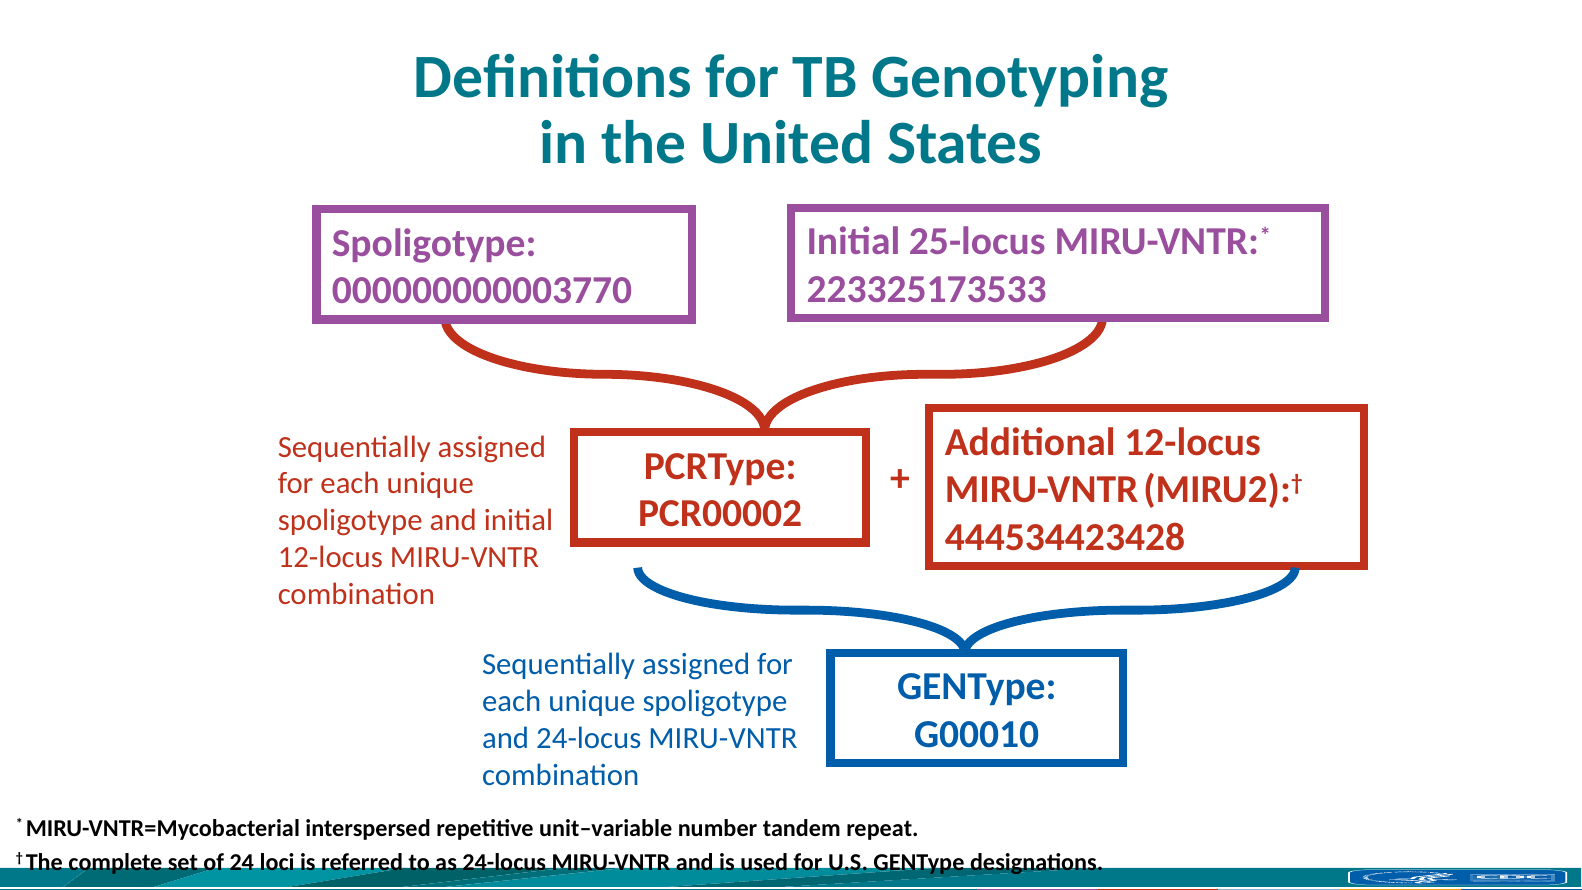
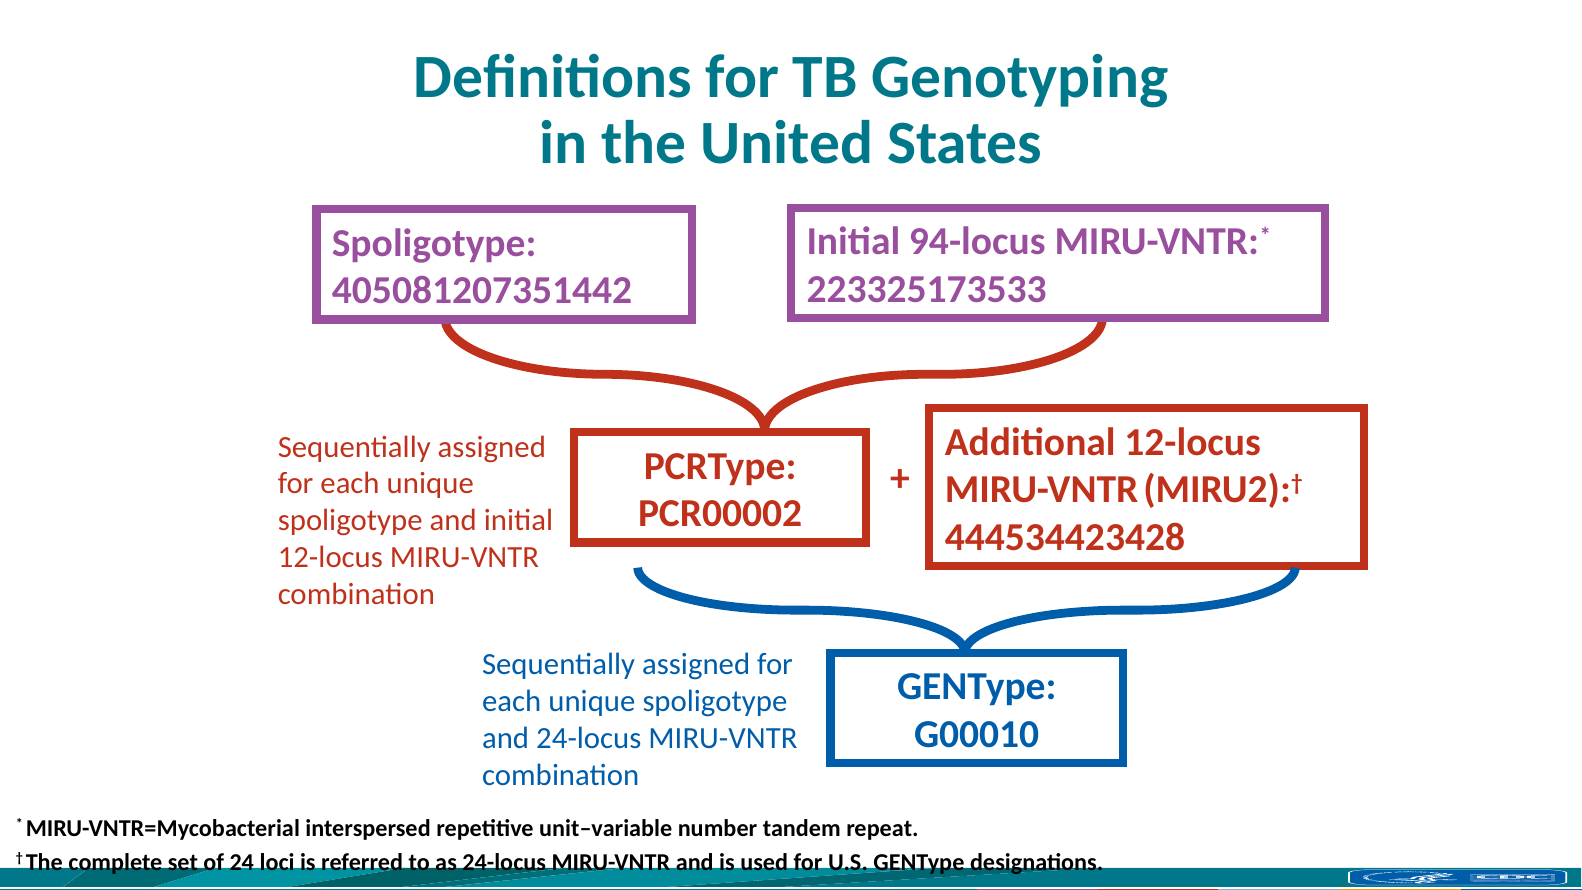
25-locus: 25-locus -> 94-locus
000000000003770: 000000000003770 -> 405081207351442
